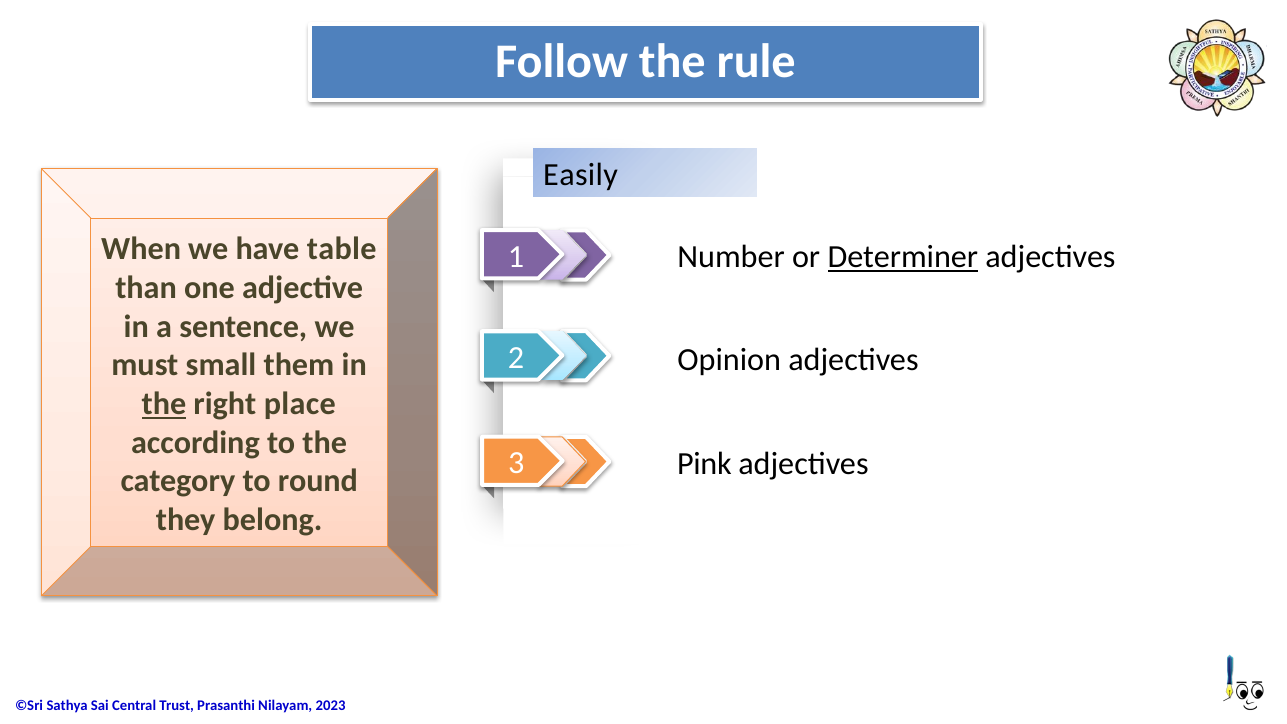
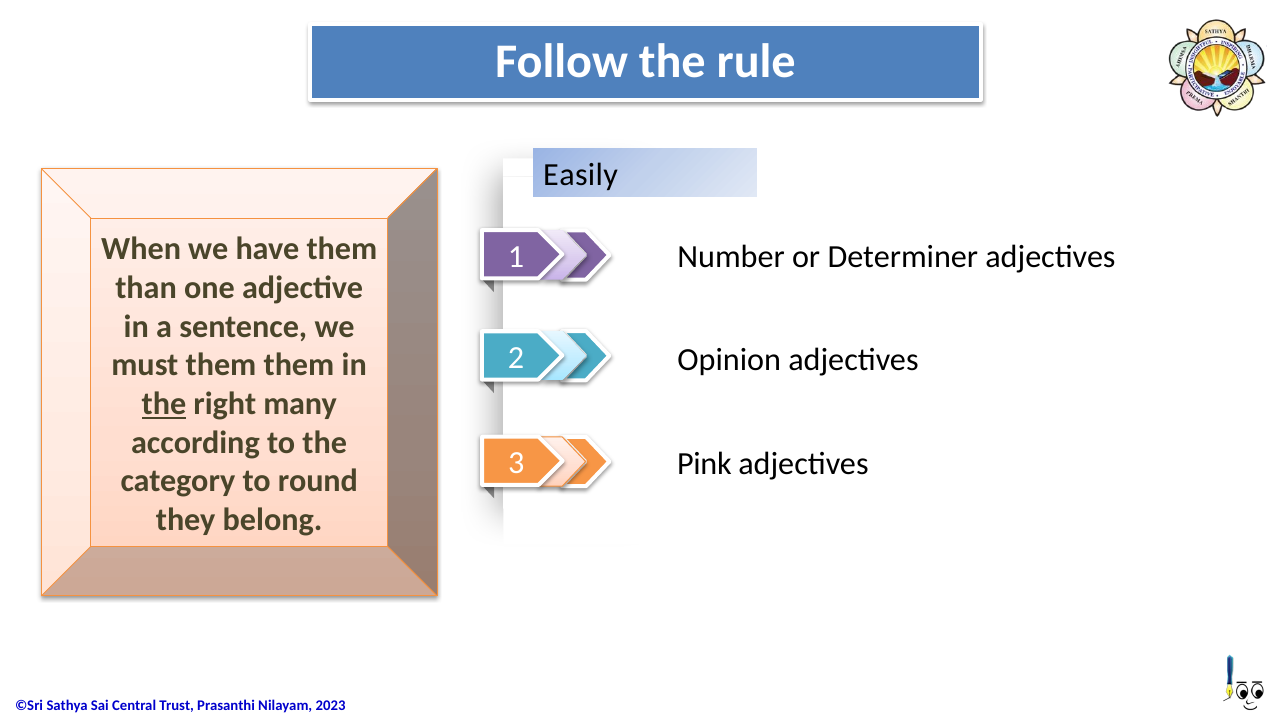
have table: table -> them
Determiner underline: present -> none
must small: small -> them
place: place -> many
